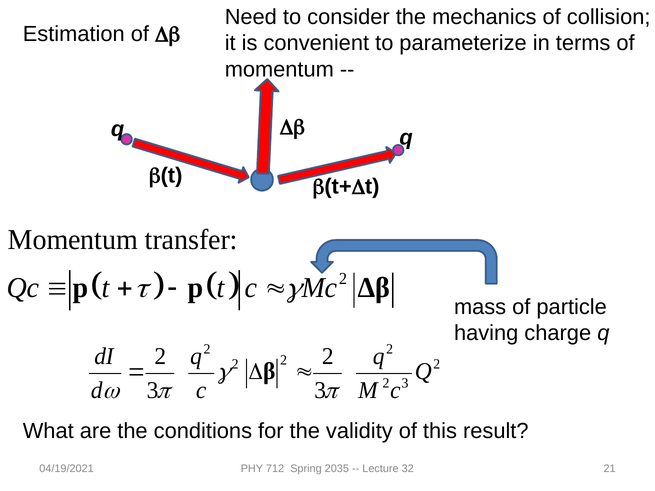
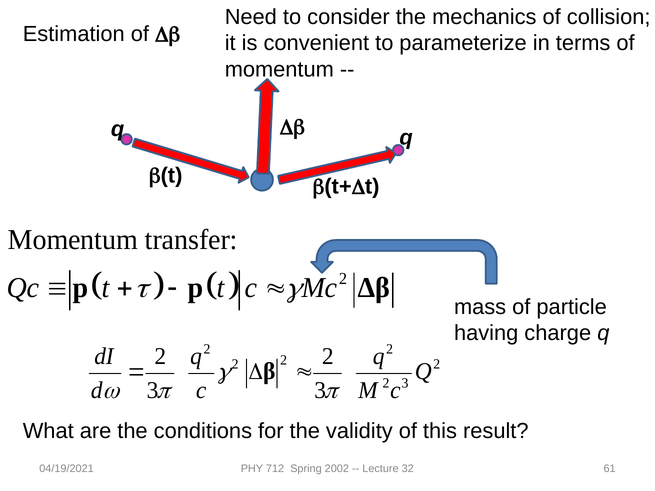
2035: 2035 -> 2002
21: 21 -> 61
